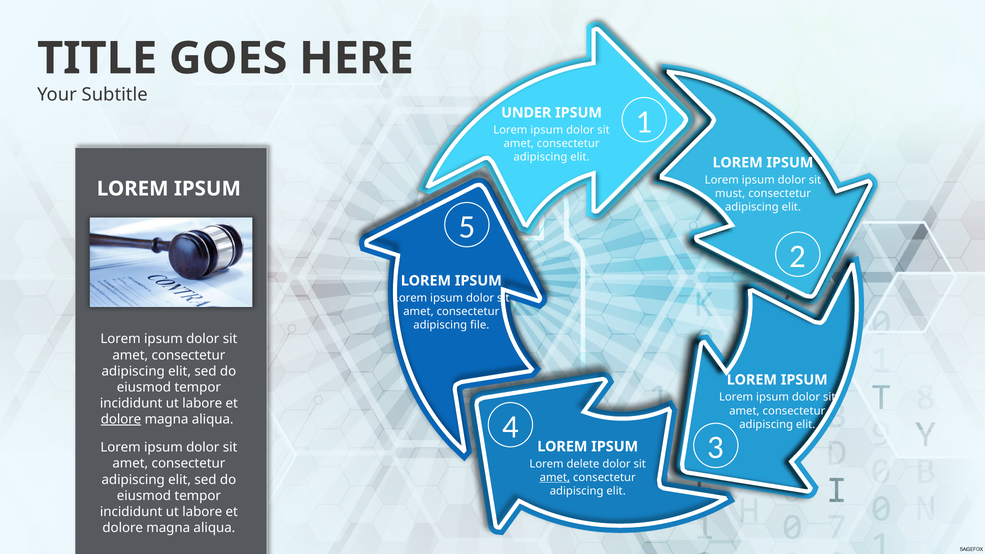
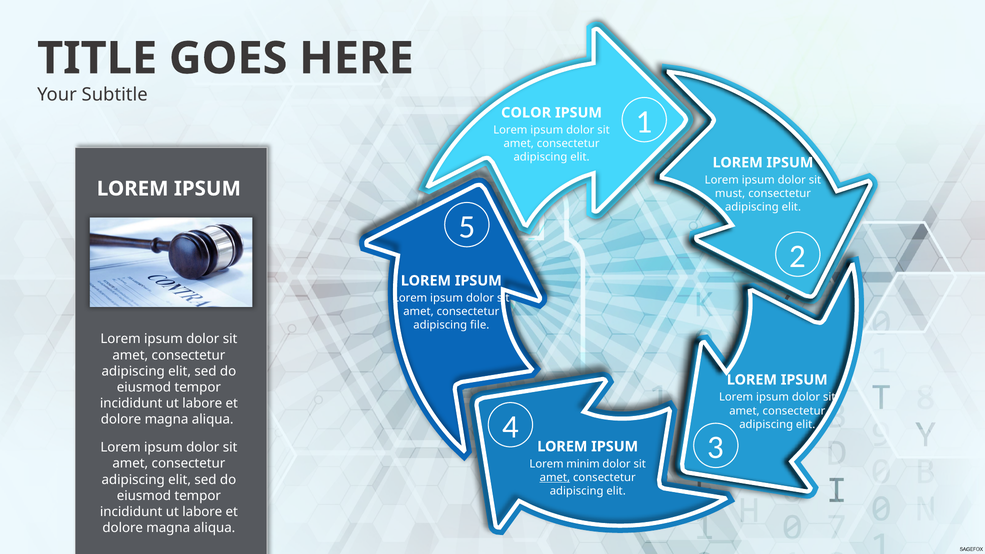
UNDER: UNDER -> COLOR
dolore at (121, 419) underline: present -> none
delete: delete -> minim
